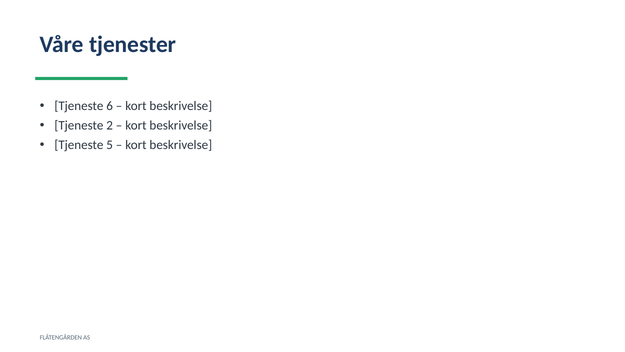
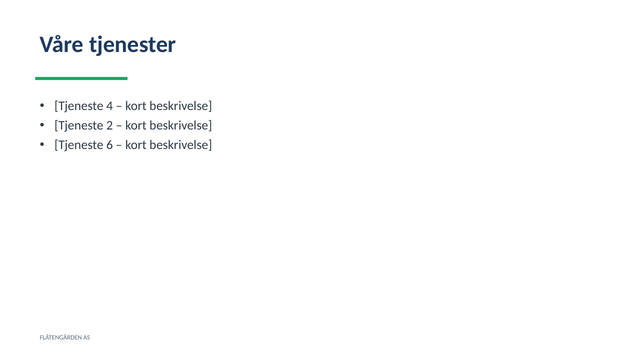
6: 6 -> 4
5: 5 -> 6
